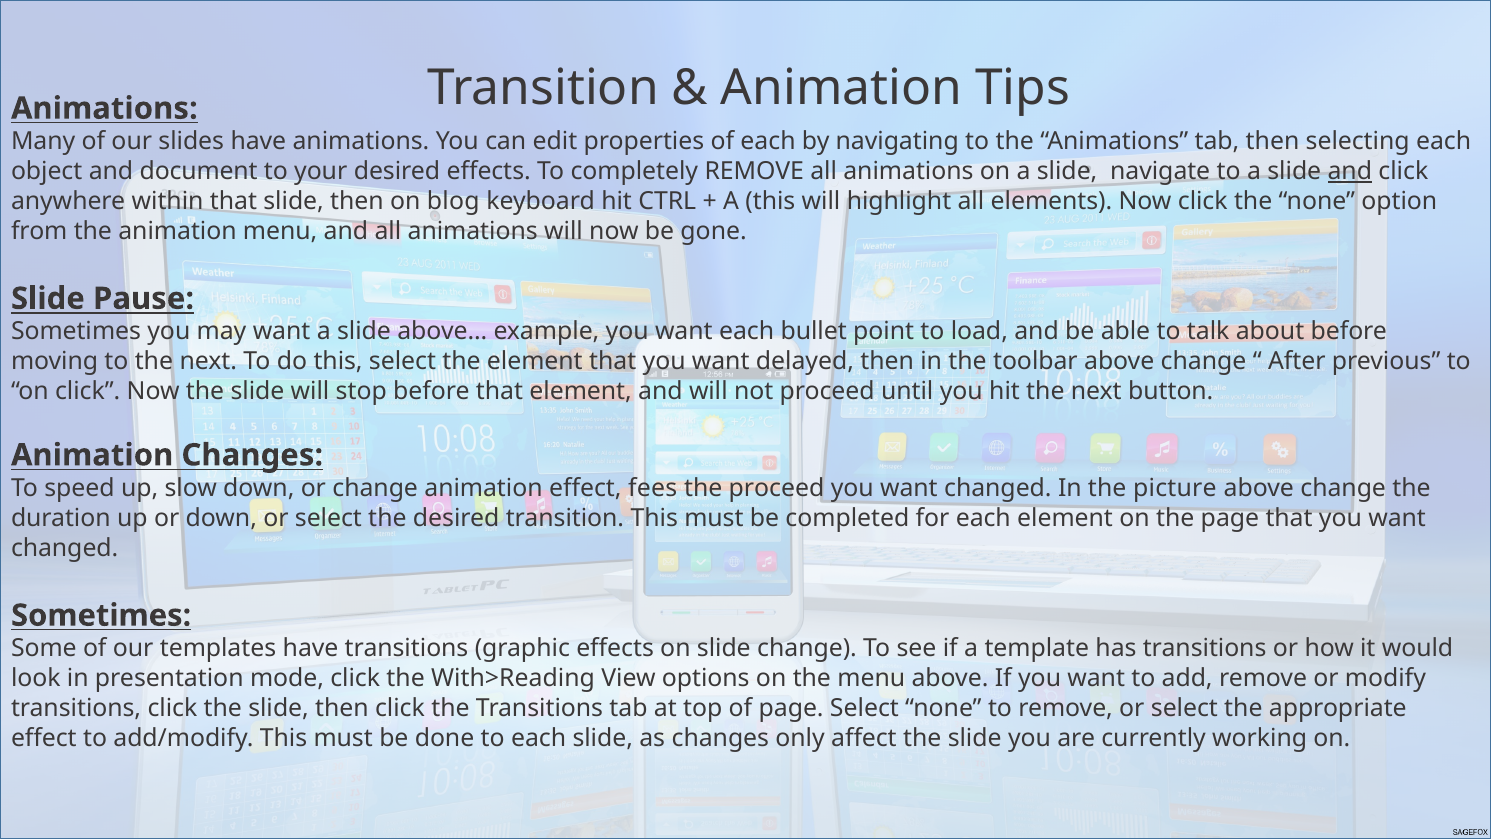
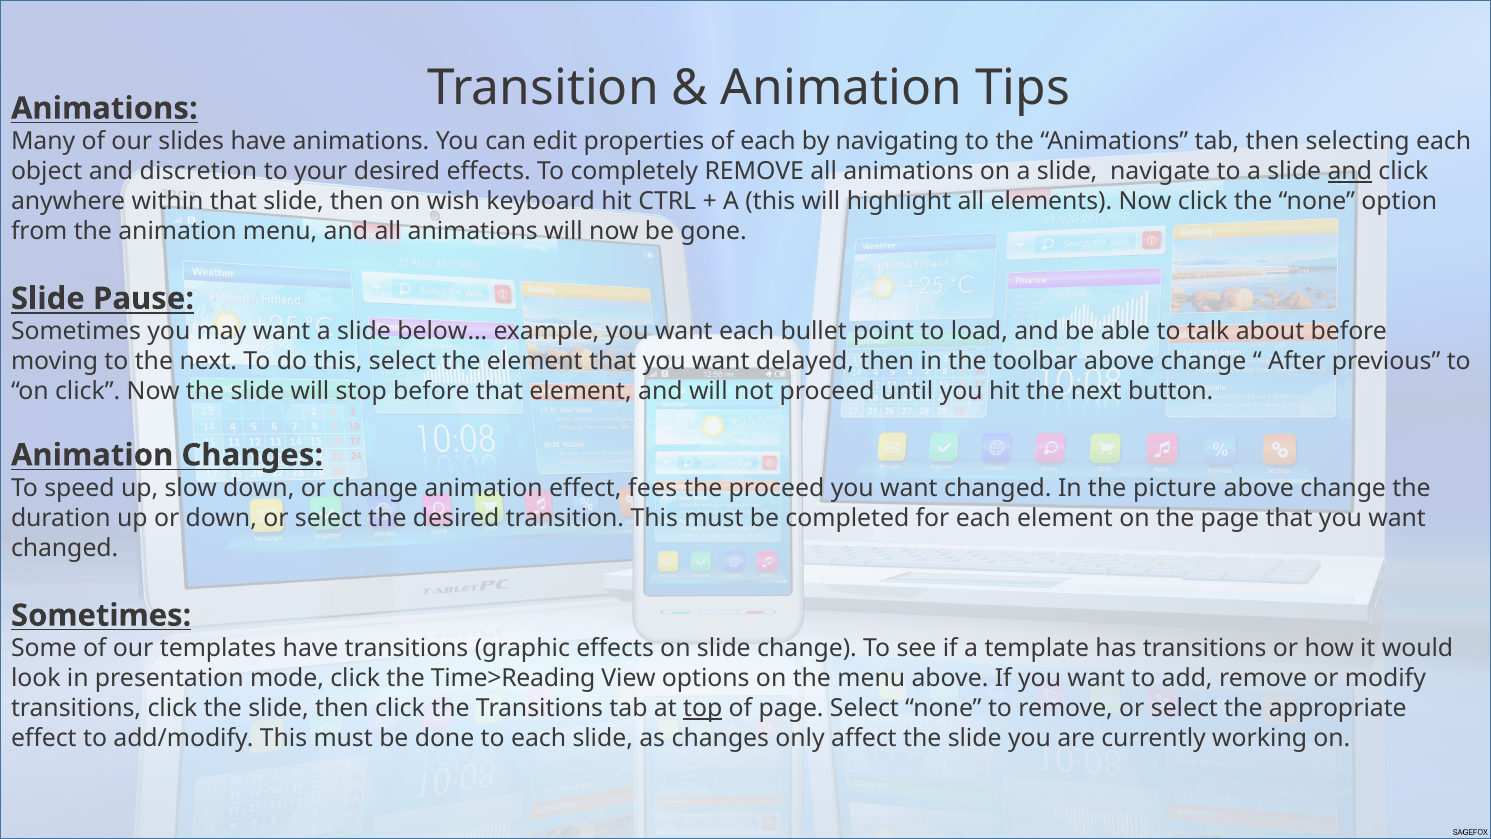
document: document -> discretion
blog: blog -> wish
above…: above… -> below…
With>Reading: With>Reading -> Time>Reading
top underline: none -> present
